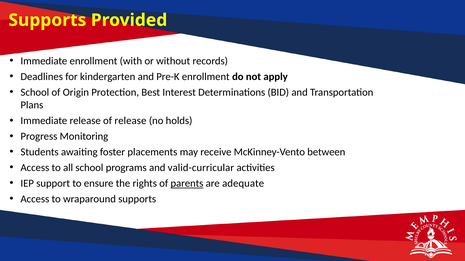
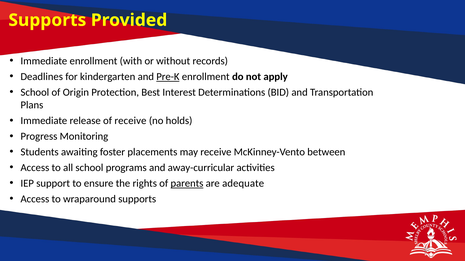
Pre-K underline: none -> present
of release: release -> receive
valid-curricular: valid-curricular -> away-curricular
